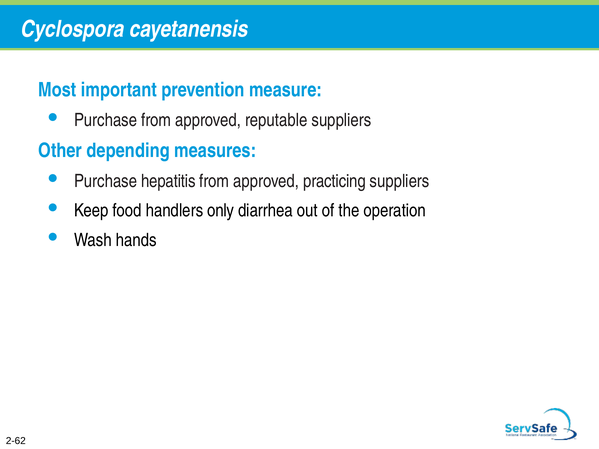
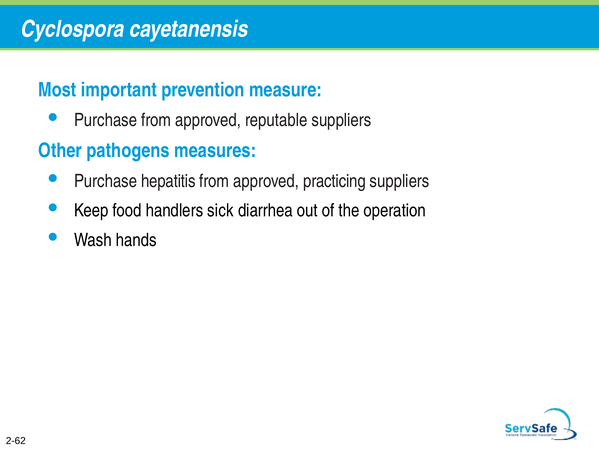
depending: depending -> pathogens
only: only -> sick
